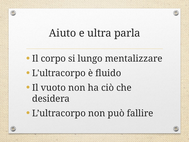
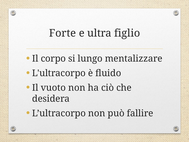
Aiuto: Aiuto -> Forte
parla: parla -> figlio
